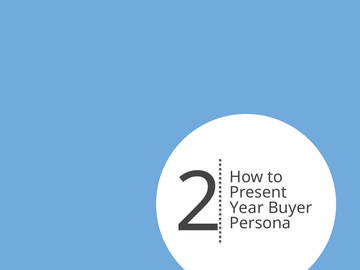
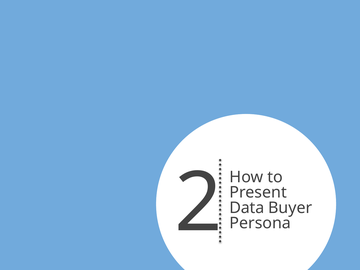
Year: Year -> Data
